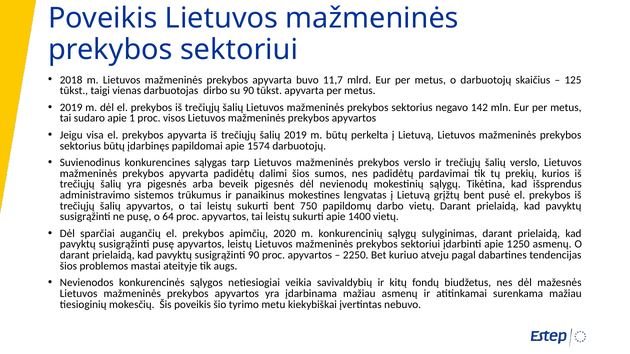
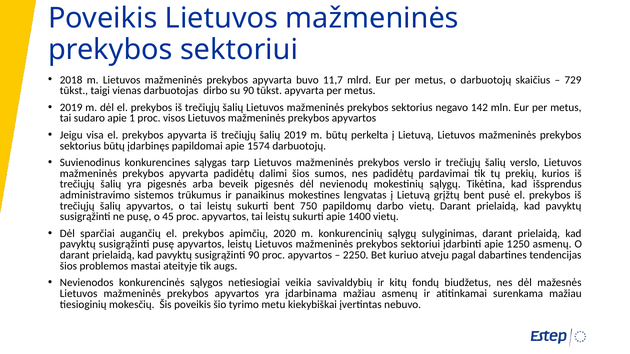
125: 125 -> 729
64: 64 -> 45
